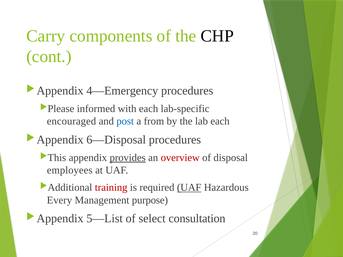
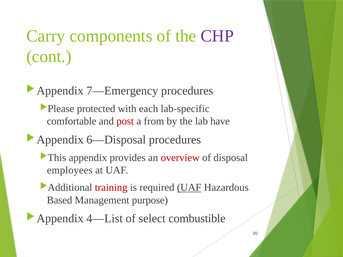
CHP colour: black -> purple
4—Emergency: 4—Emergency -> 7—Emergency
informed: informed -> protected
encouraged: encouraged -> comfortable
post colour: blue -> red
lab each: each -> have
provides underline: present -> none
Every: Every -> Based
5—List: 5—List -> 4—List
consultation: consultation -> combustible
